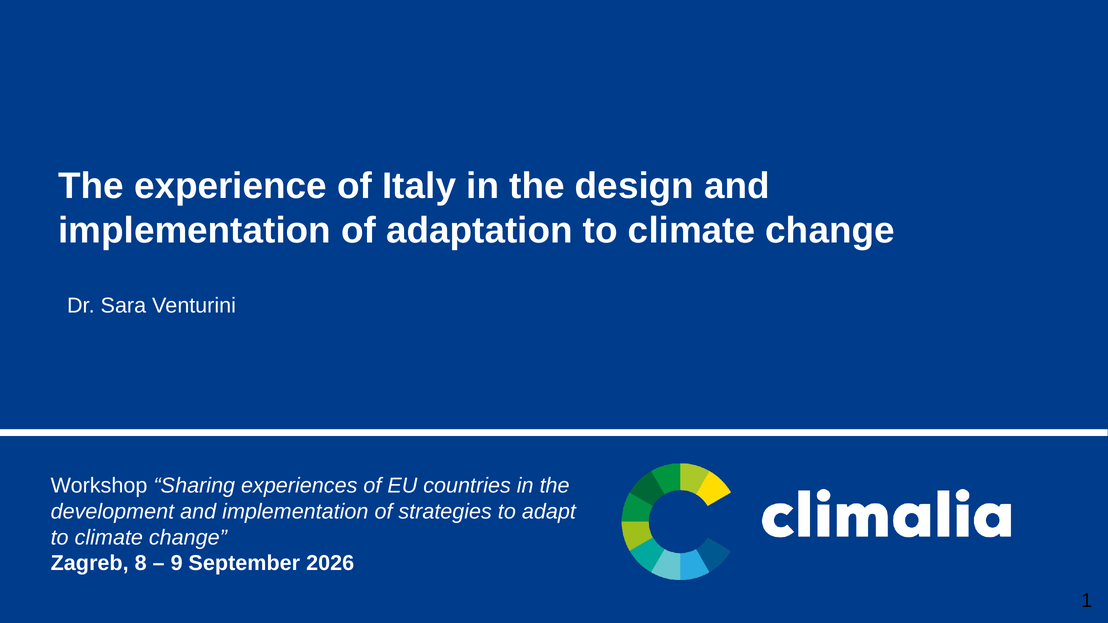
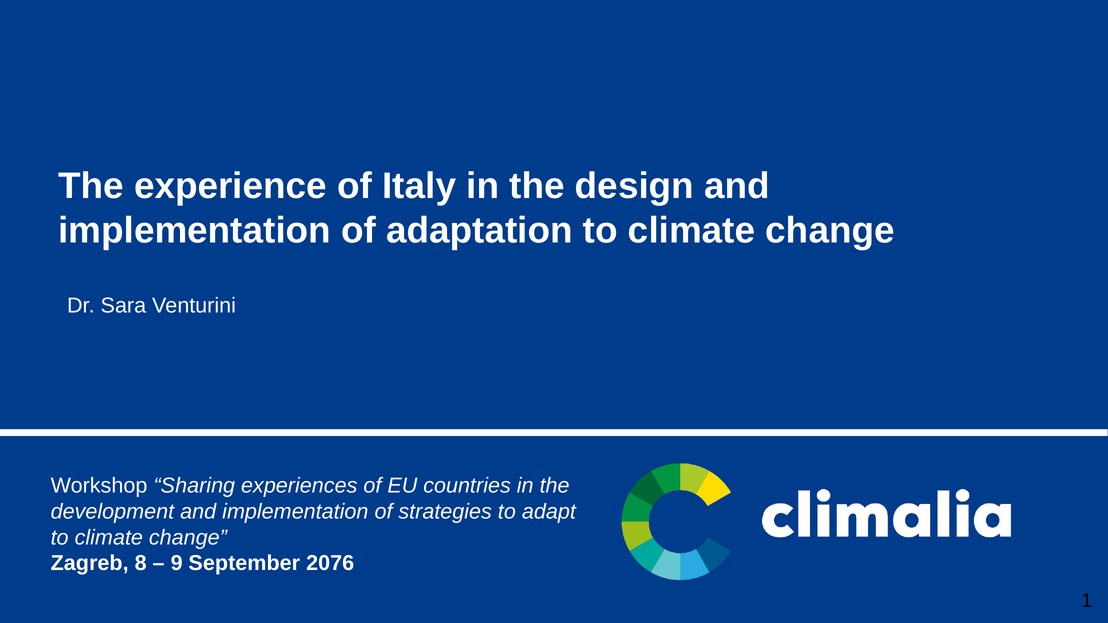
2026: 2026 -> 2076
